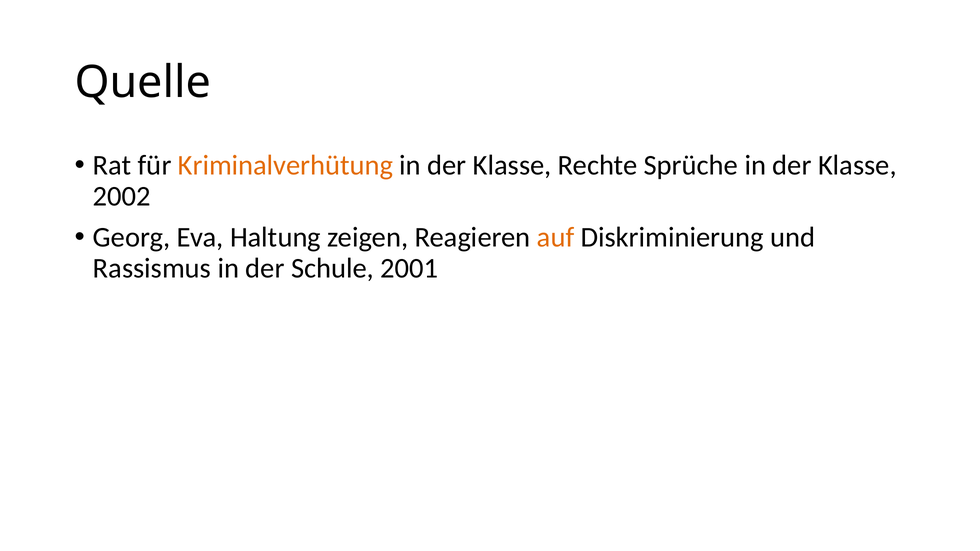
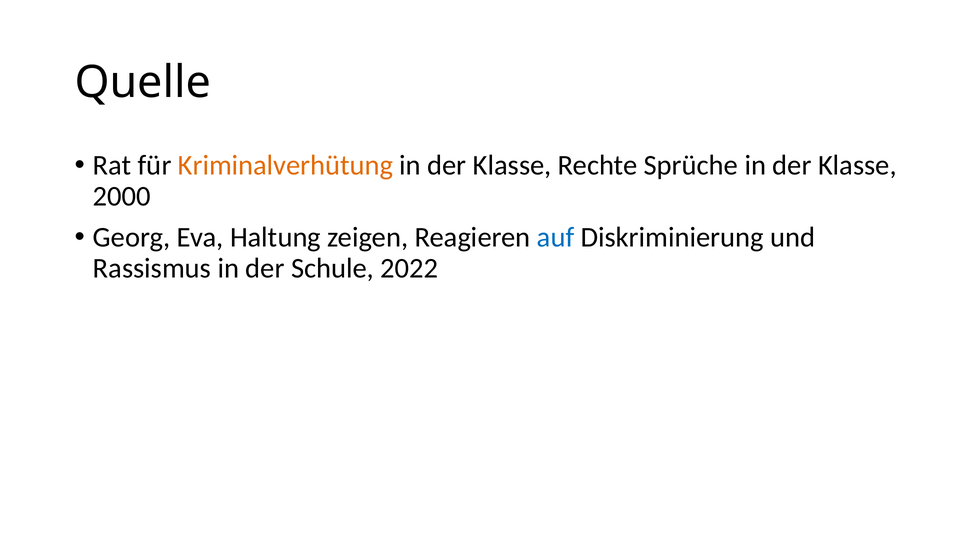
2002: 2002 -> 2000
auf colour: orange -> blue
2001: 2001 -> 2022
